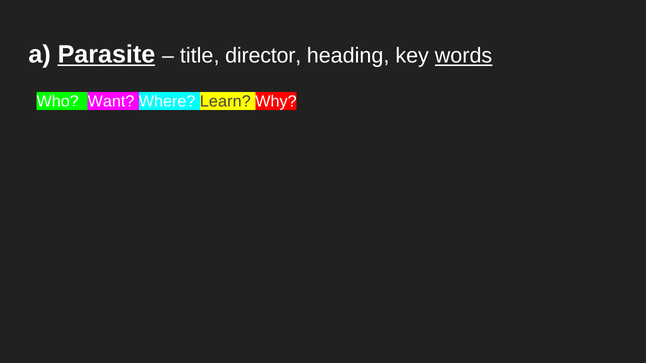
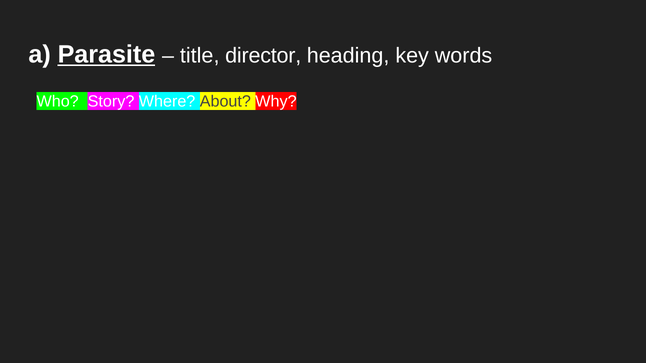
words underline: present -> none
Want: Want -> Story
Learn: Learn -> About
